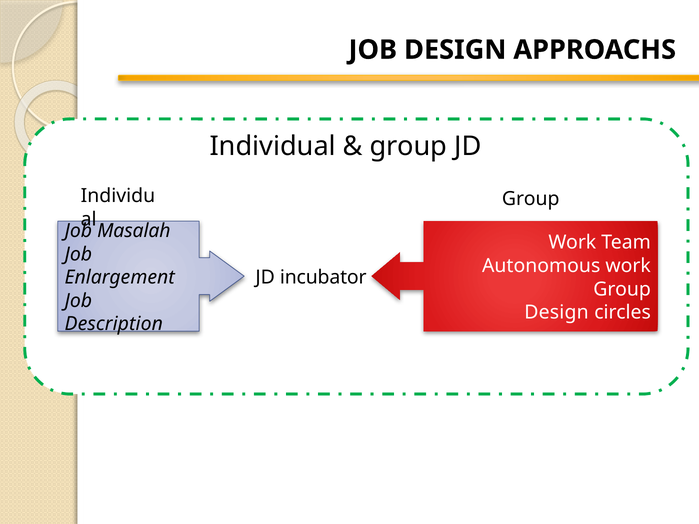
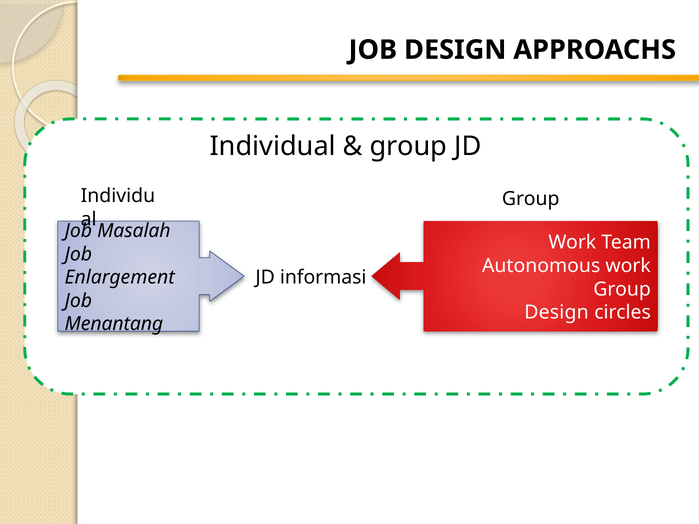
incubator: incubator -> informasi
Description: Description -> Menantang
